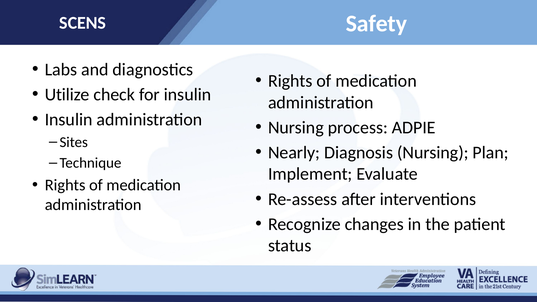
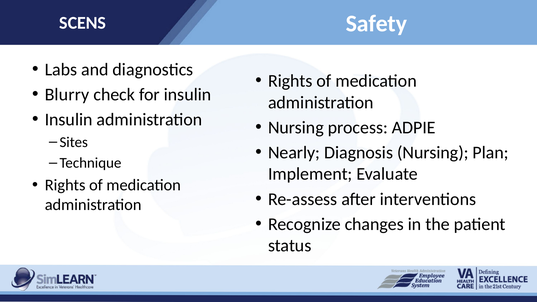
Utilize: Utilize -> Blurry
